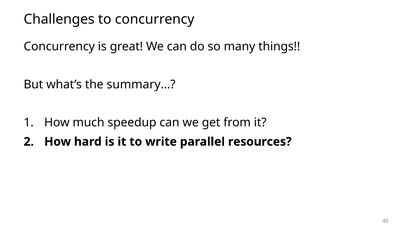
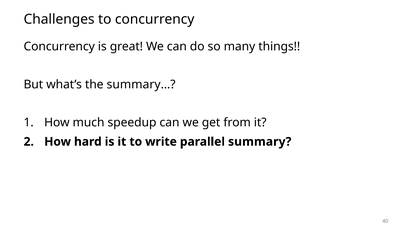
resources: resources -> summary
